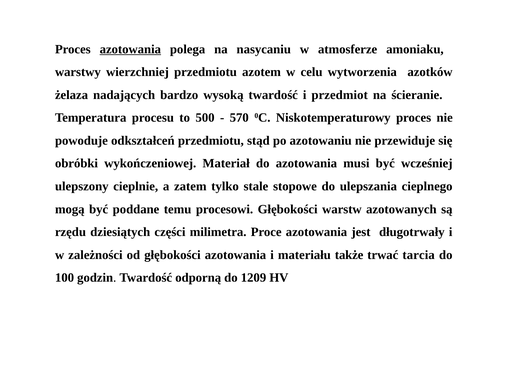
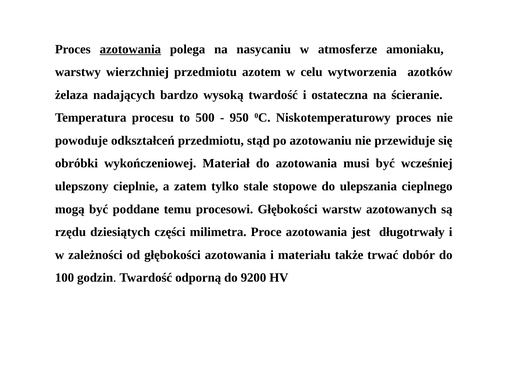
przedmiot: przedmiot -> ostateczna
570: 570 -> 950
tarcia: tarcia -> dobór
1209: 1209 -> 9200
